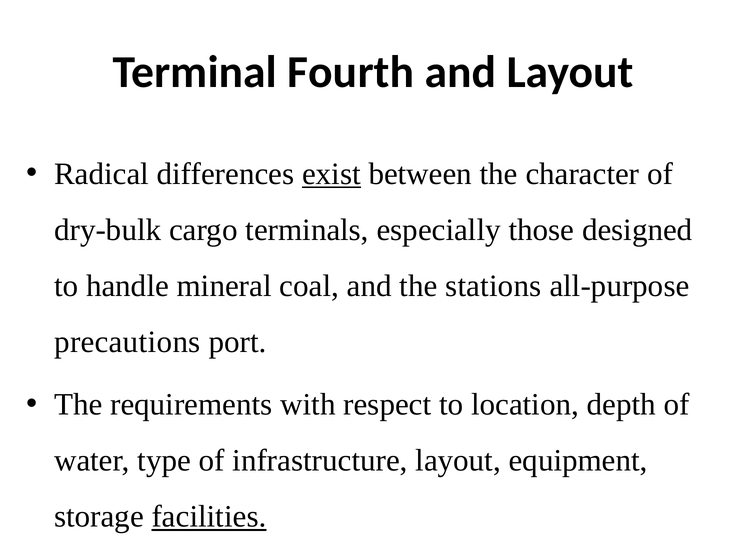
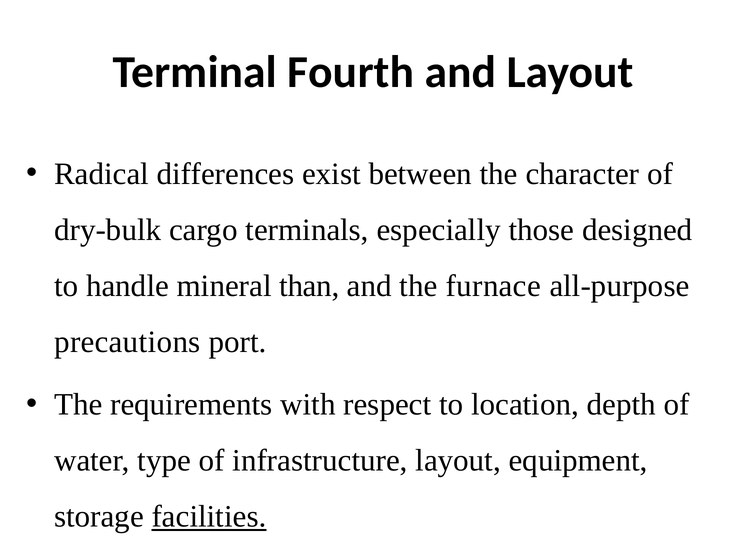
exist underline: present -> none
coal: coal -> than
stations: stations -> furnace
